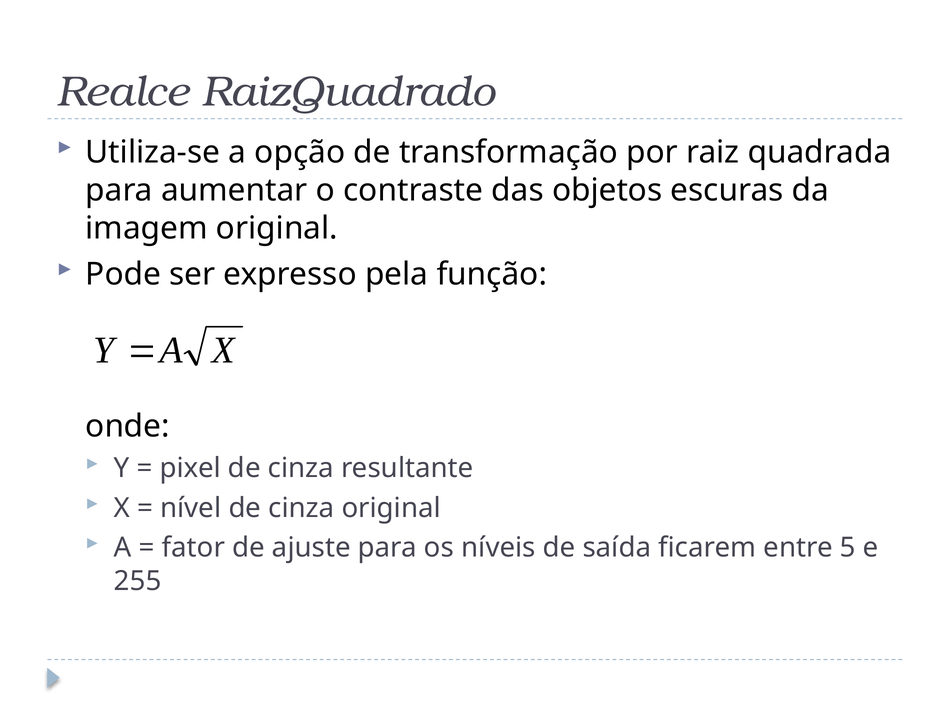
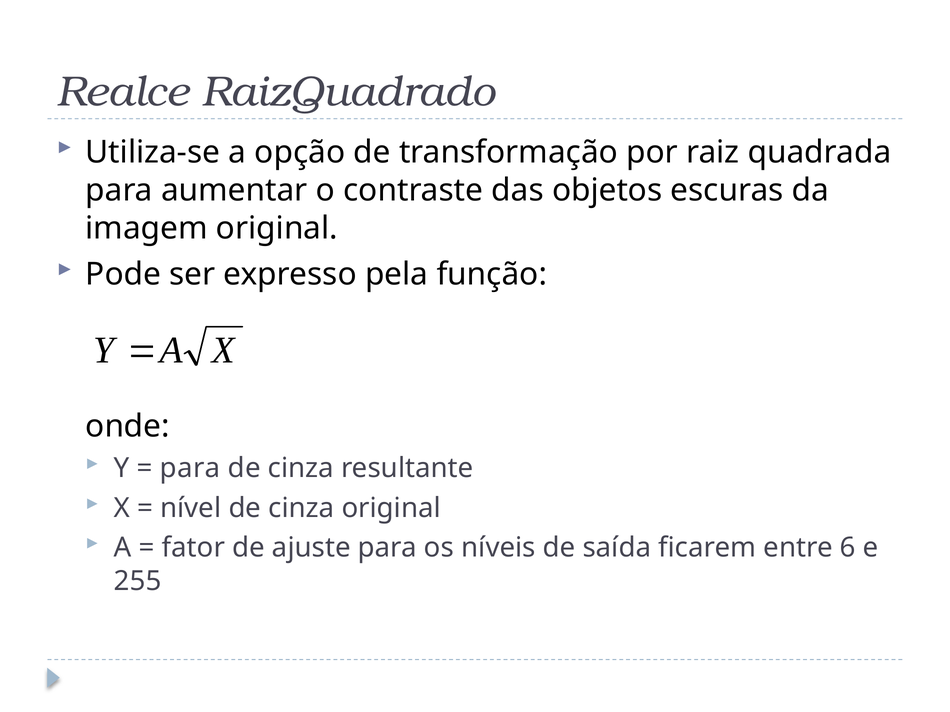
pixel at (190, 468): pixel -> para
5: 5 -> 6
